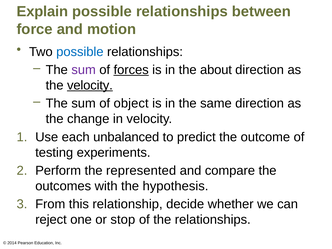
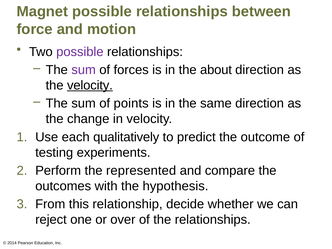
Explain: Explain -> Magnet
possible at (80, 52) colour: blue -> purple
forces underline: present -> none
object: object -> points
unbalanced: unbalanced -> qualitatively
stop: stop -> over
